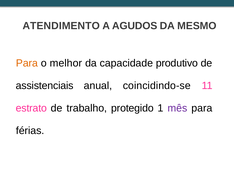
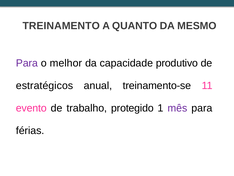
ATENDIMENTO: ATENDIMENTO -> TREINAMENTO
AGUDOS: AGUDOS -> QUANTO
Para at (27, 63) colour: orange -> purple
assistenciais: assistenciais -> estratégicos
coincidindo-se: coincidindo-se -> treinamento-se
estrato: estrato -> evento
